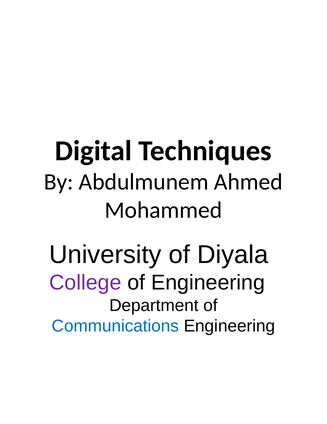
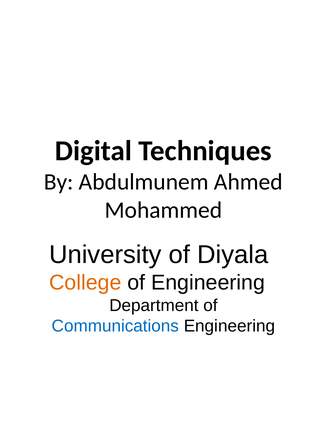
College colour: purple -> orange
